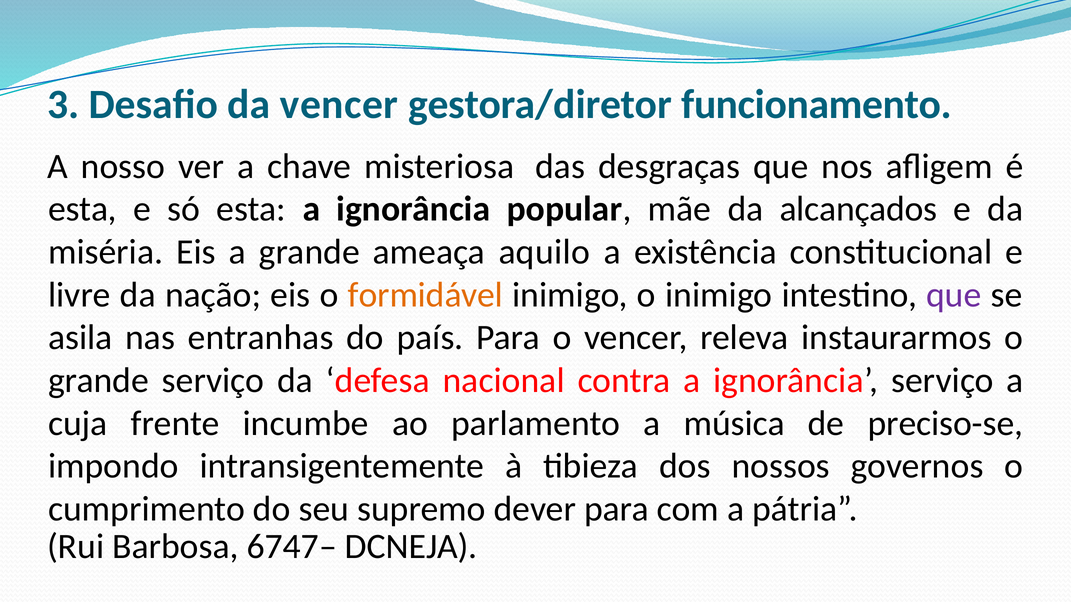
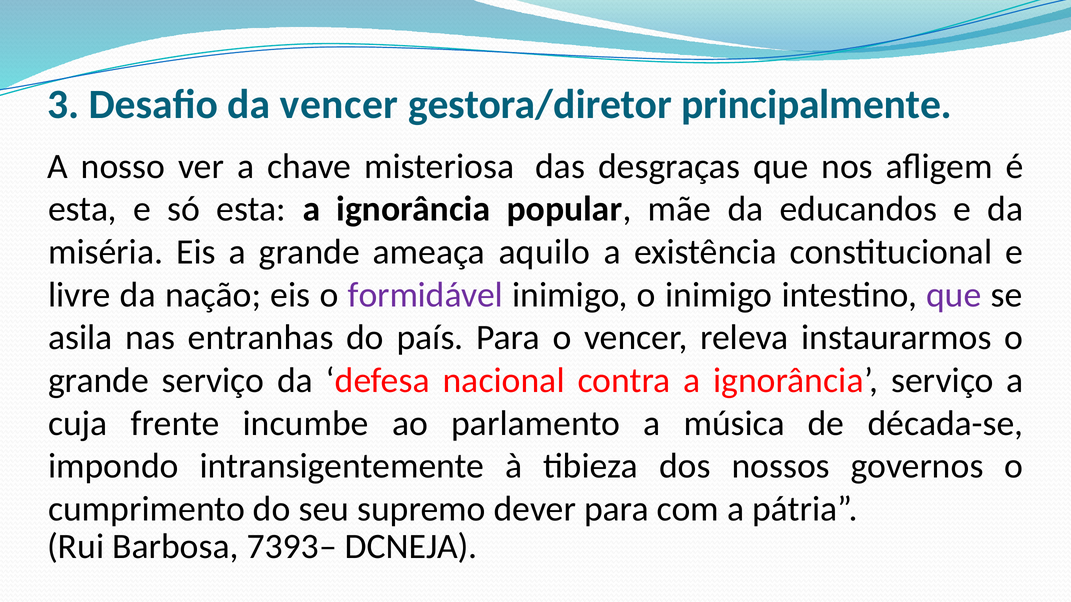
funcionamento: funcionamento -> principalmente
alcançados: alcançados -> educandos
formidável colour: orange -> purple
preciso-se: preciso-se -> década-se
6747–: 6747– -> 7393–
